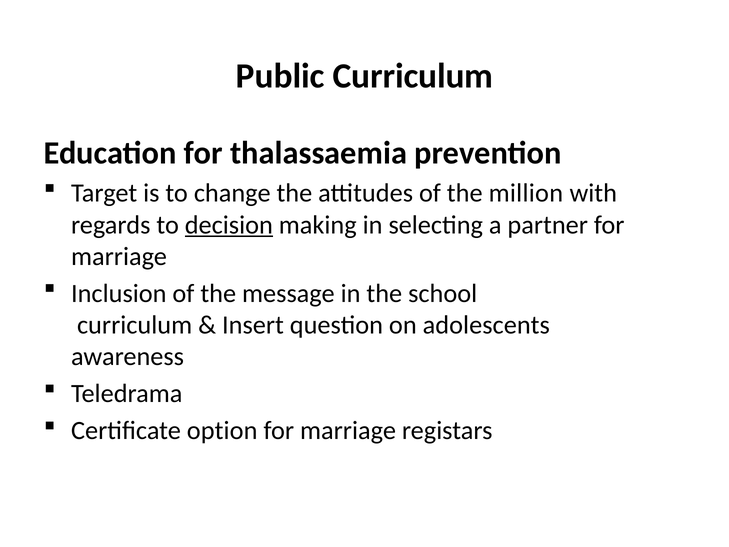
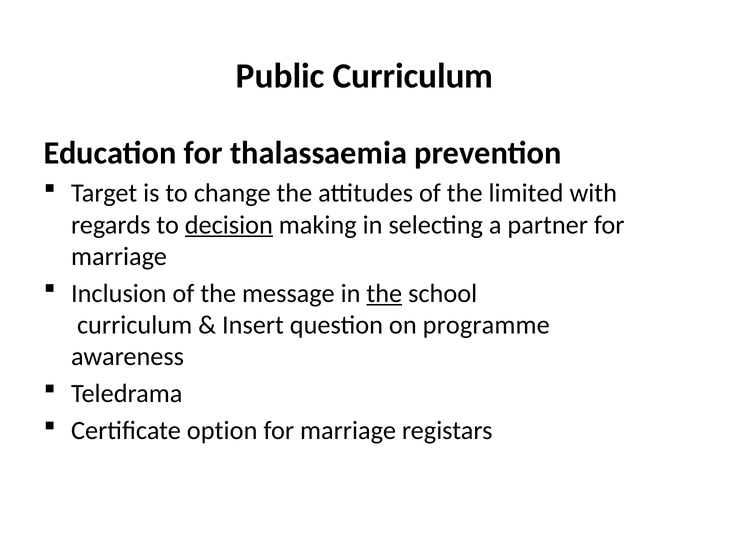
million: million -> limited
the at (384, 293) underline: none -> present
adolescents: adolescents -> programme
